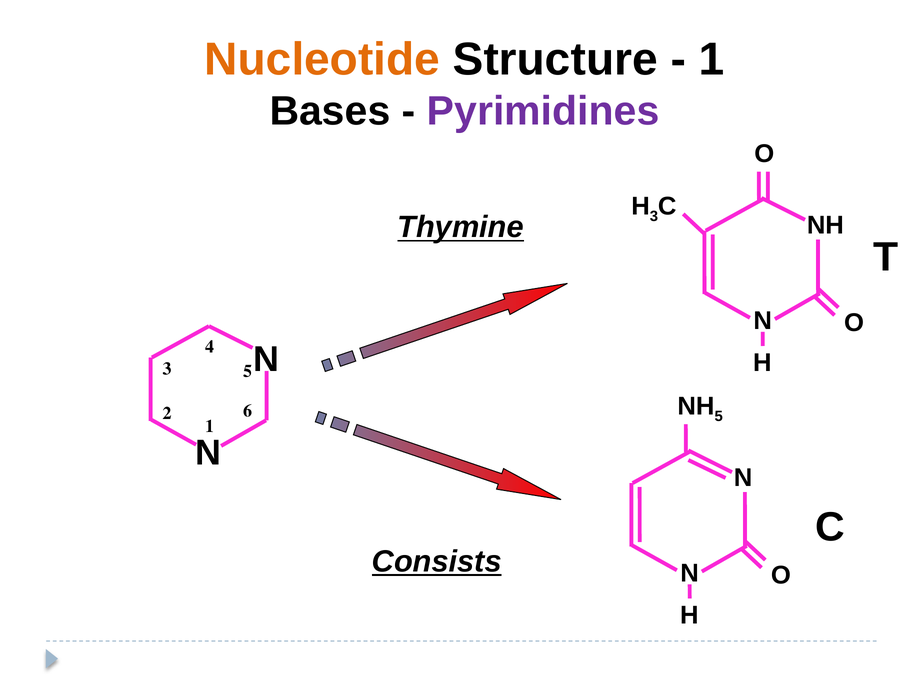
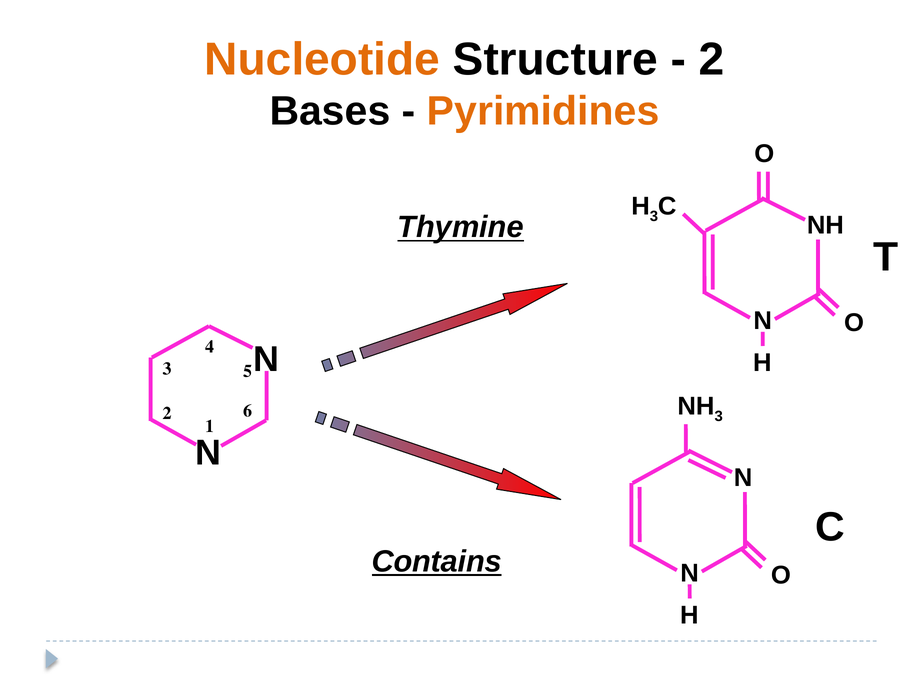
1 at (712, 59): 1 -> 2
Pyrimidines colour: purple -> orange
NH 5: 5 -> 3
Consists: Consists -> Contains
